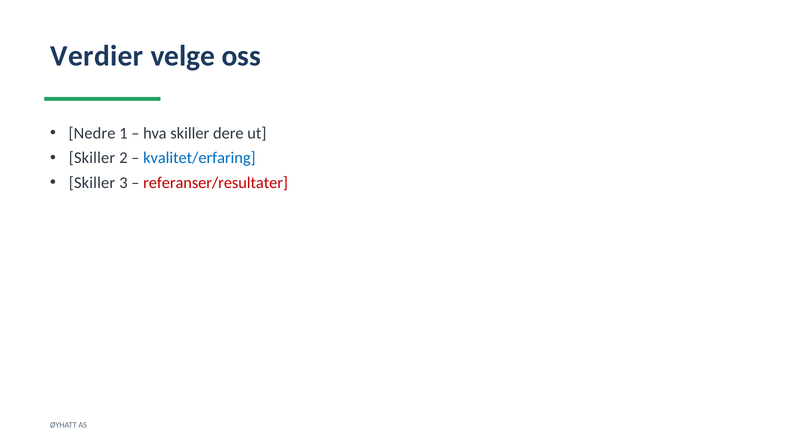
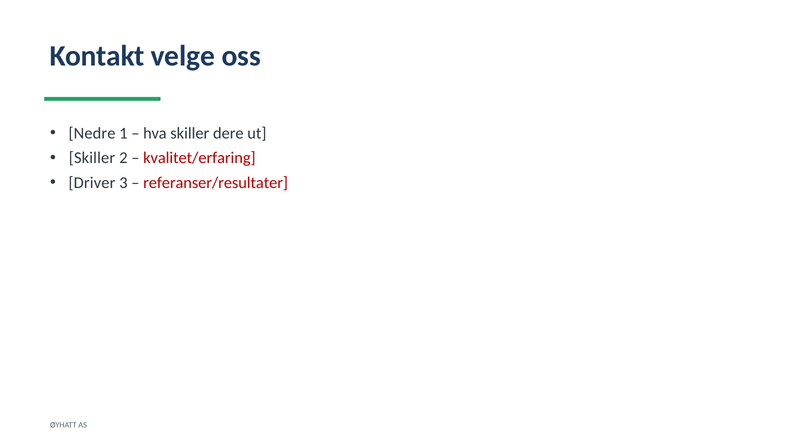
Verdier: Verdier -> Kontakt
kvalitet/erfaring colour: blue -> red
Skiller at (92, 183): Skiller -> Driver
